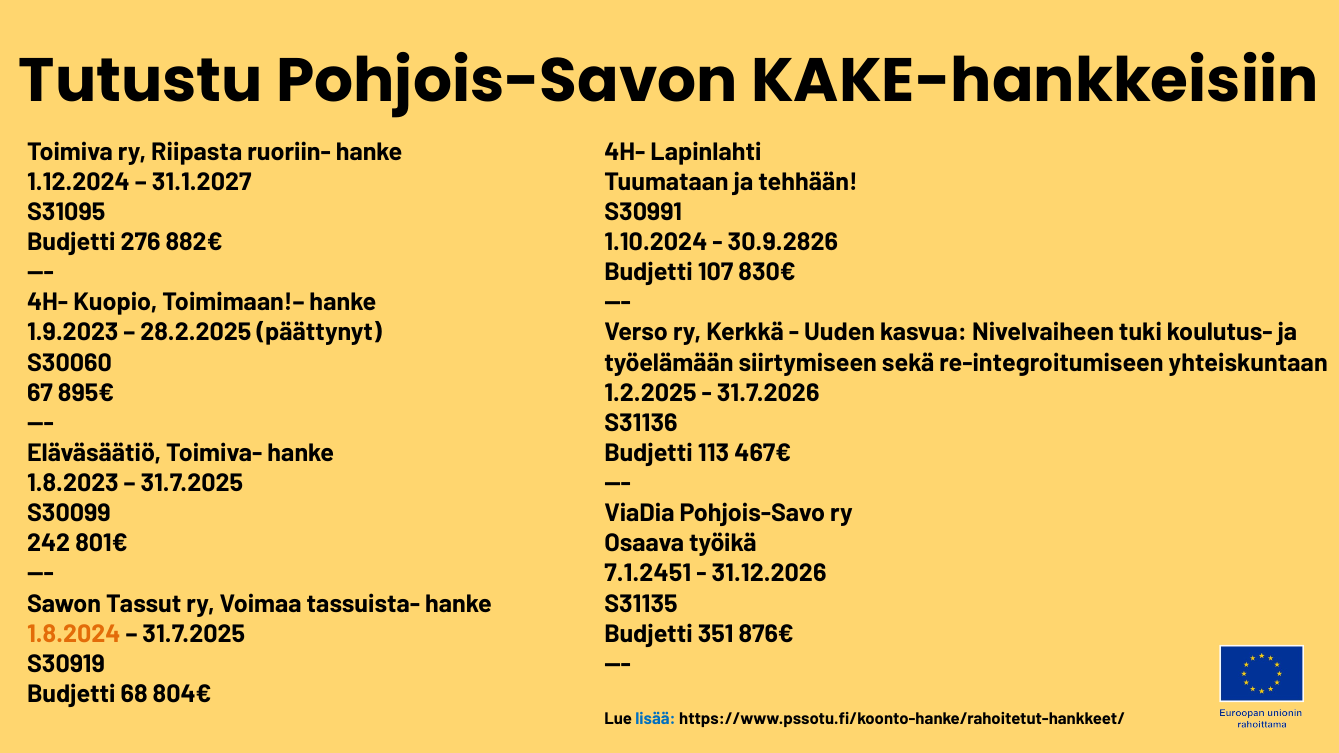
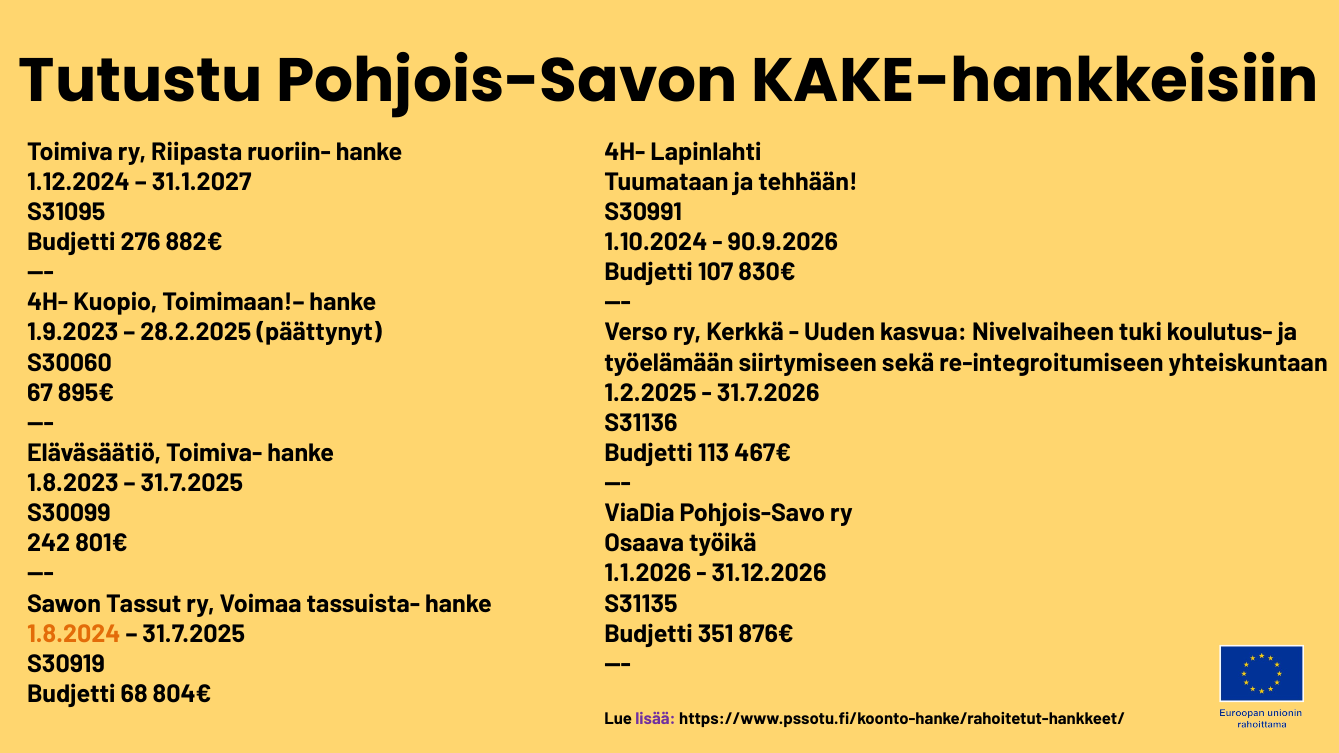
30.9.2826: 30.9.2826 -> 90.9.2026
7.1.2451: 7.1.2451 -> 1.1.2026
lisää colour: blue -> purple
